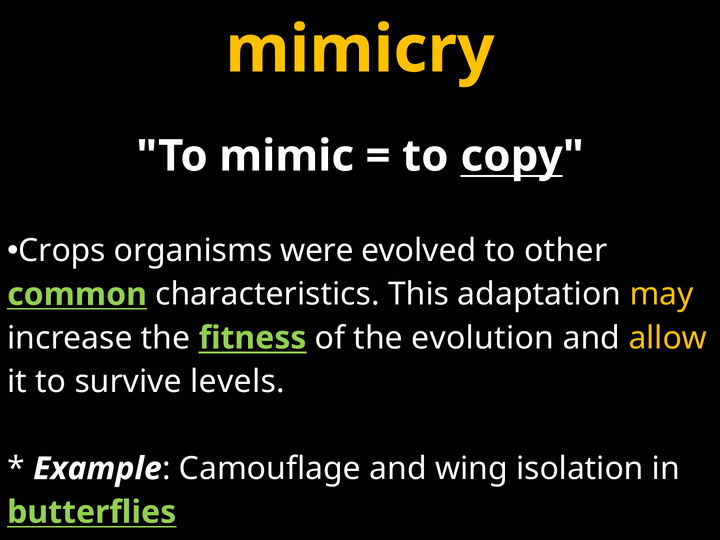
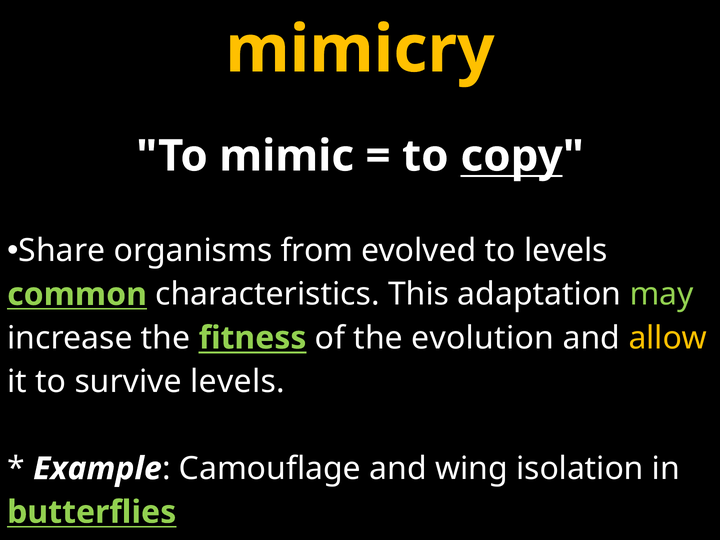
Crops: Crops -> Share
were: were -> from
to other: other -> levels
may colour: yellow -> light green
